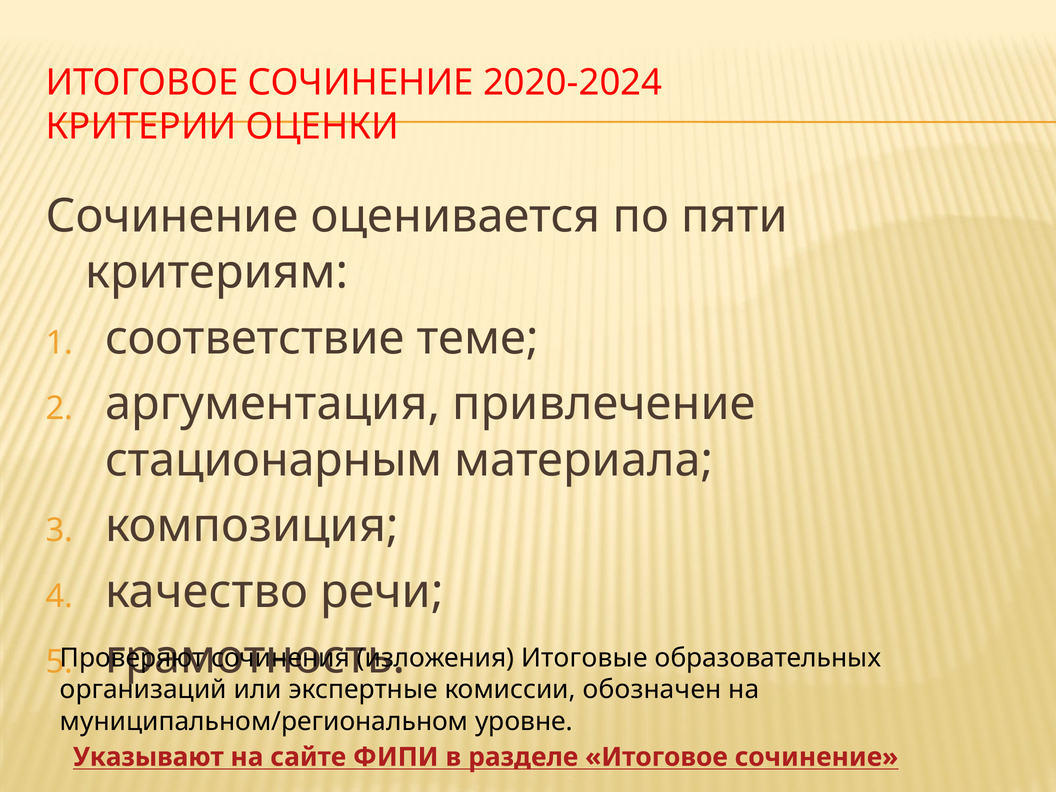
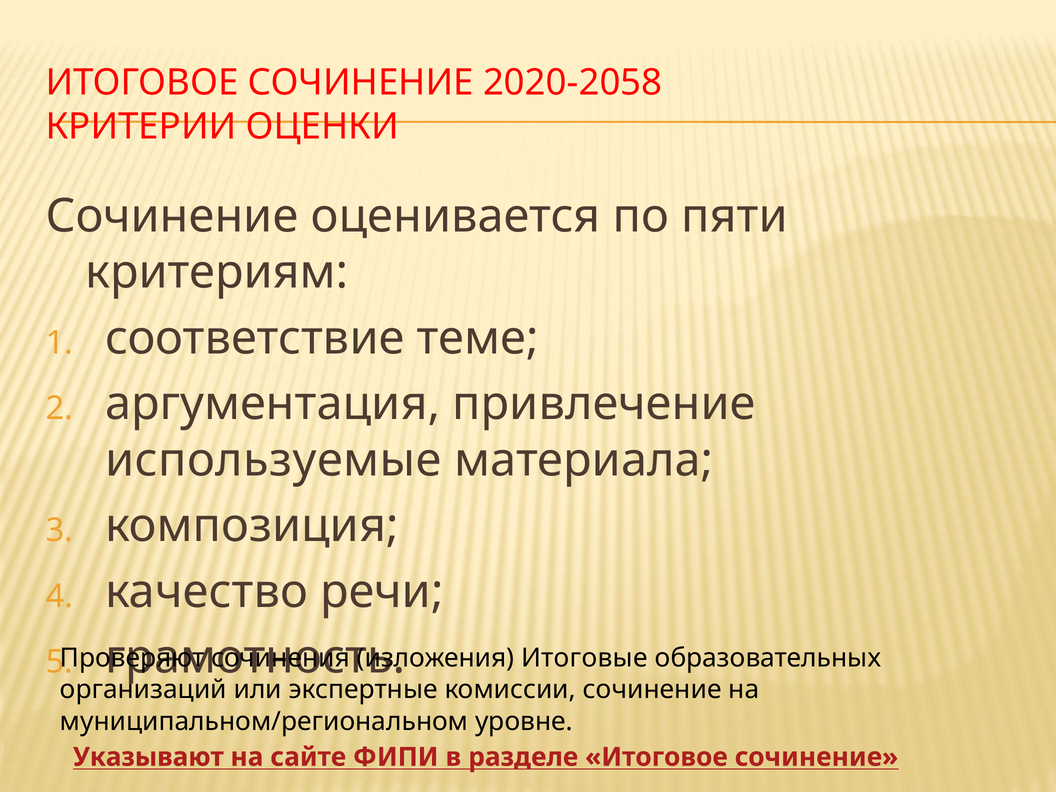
2020-2024: 2020-2024 -> 2020-2058
стационарным: стационарным -> используемые
комиссии обозначен: обозначен -> сочинение
